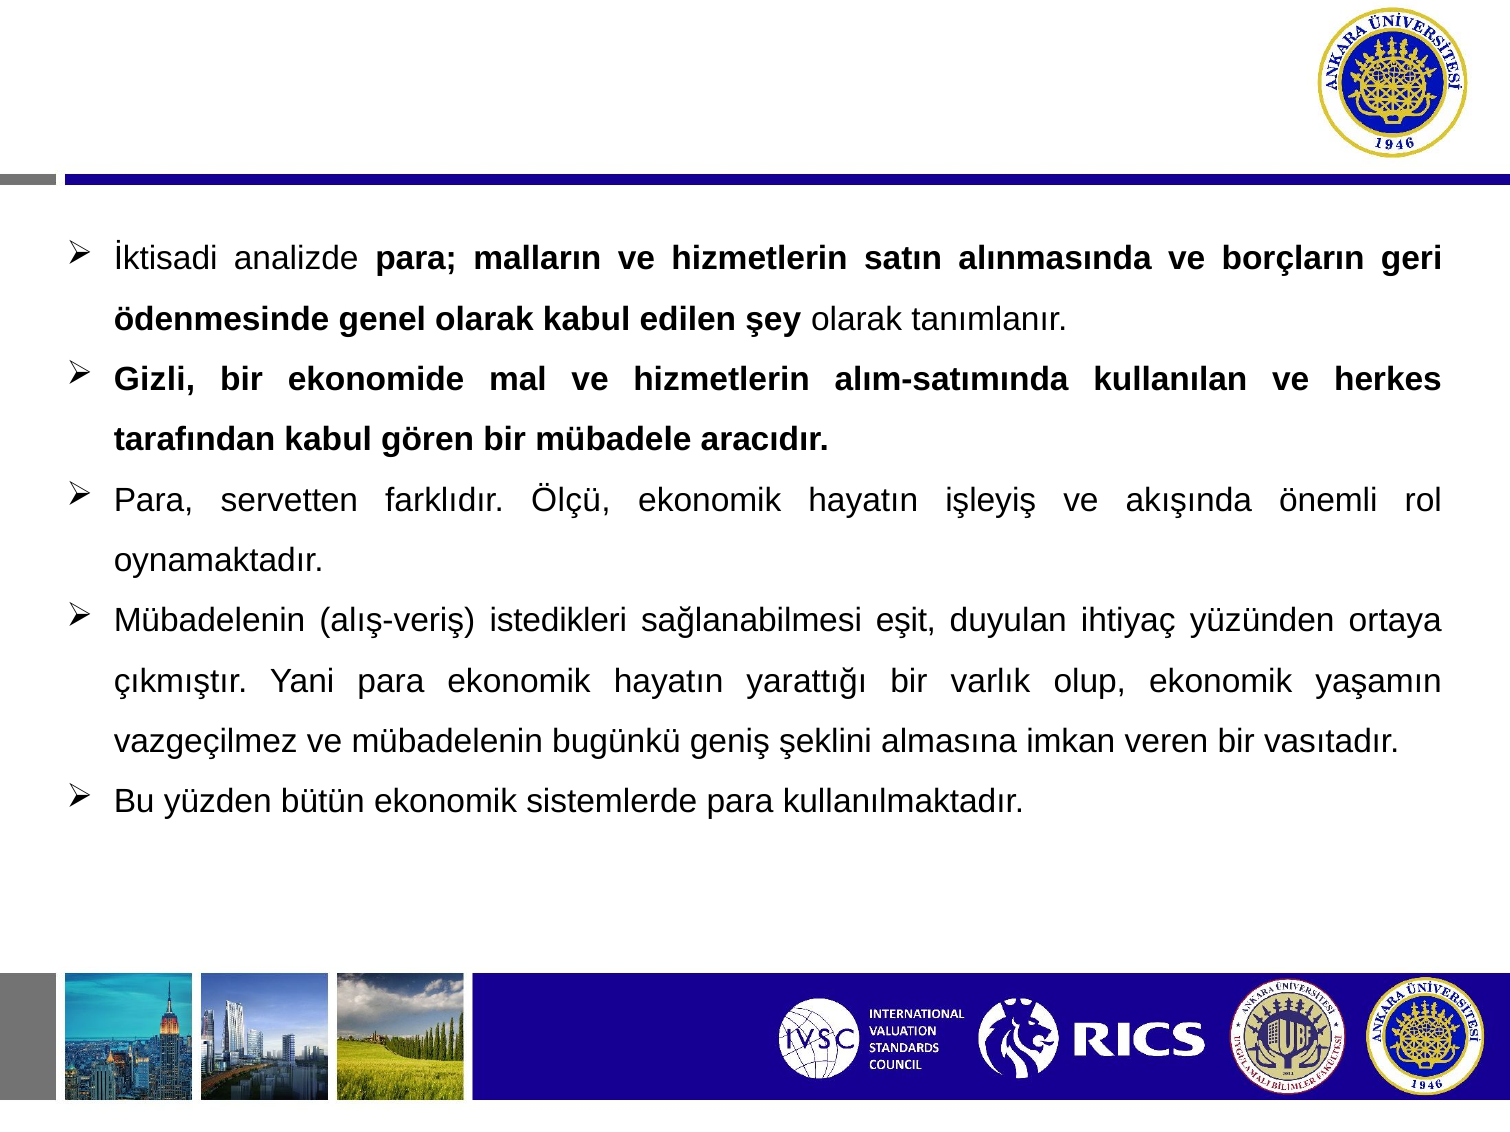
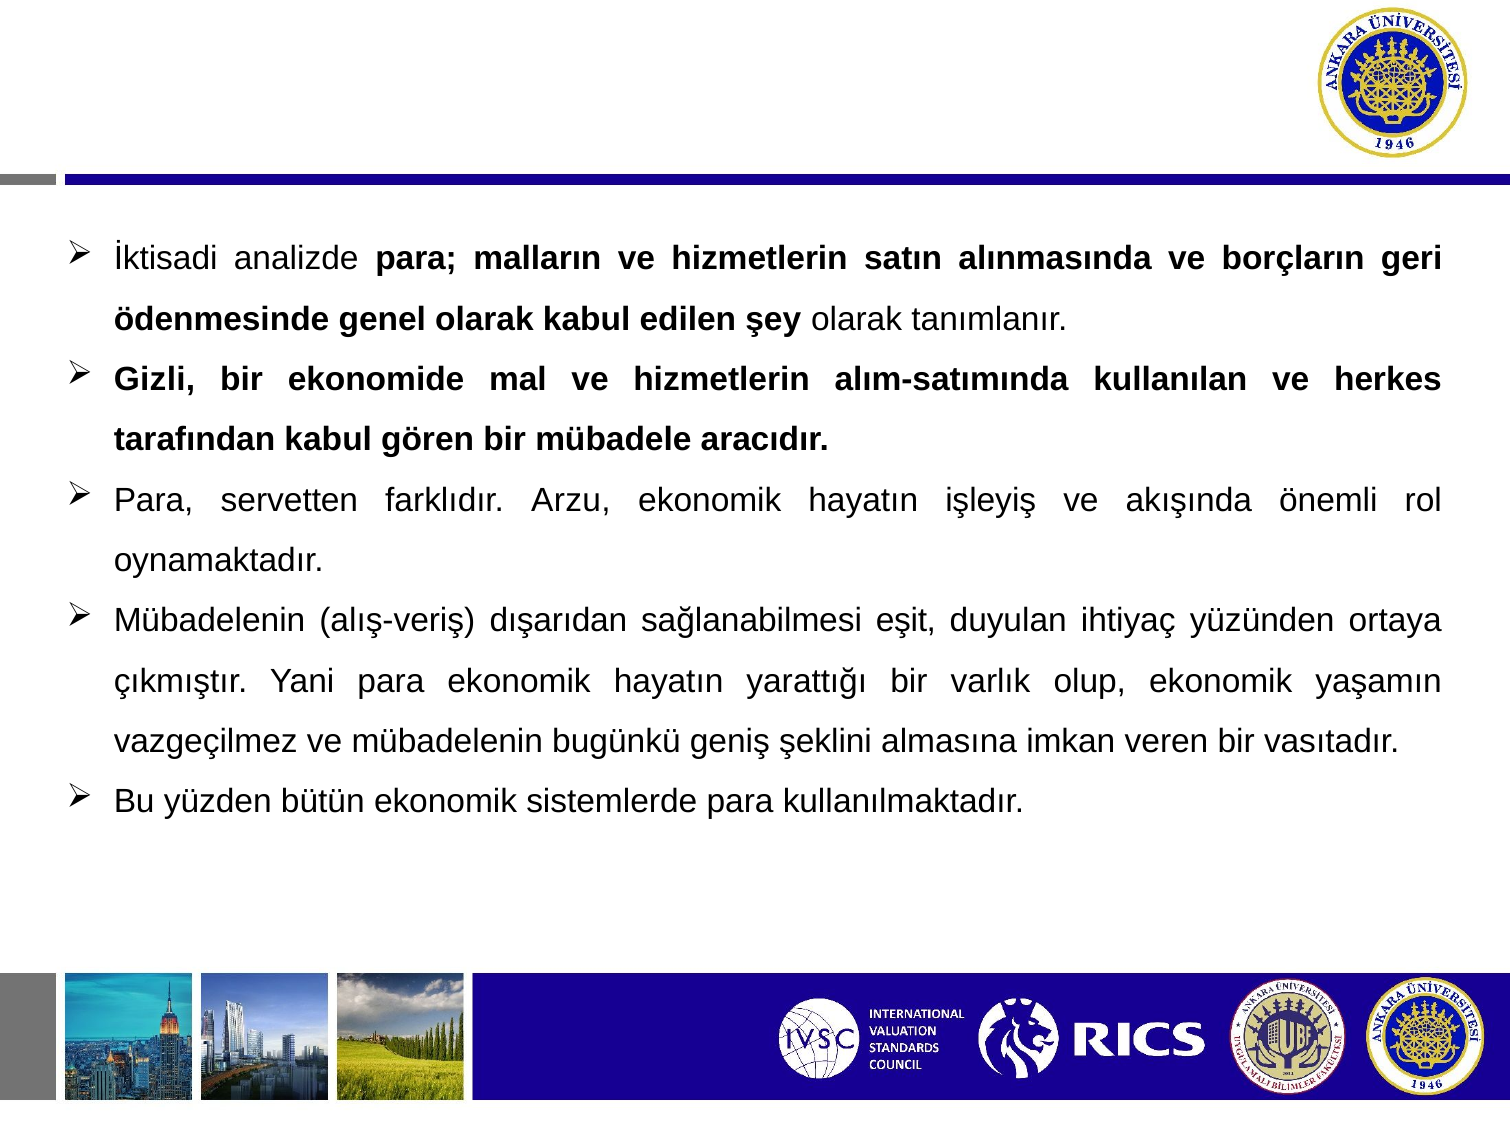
Ölçü: Ölçü -> Arzu
istedikleri: istedikleri -> dışarıdan
